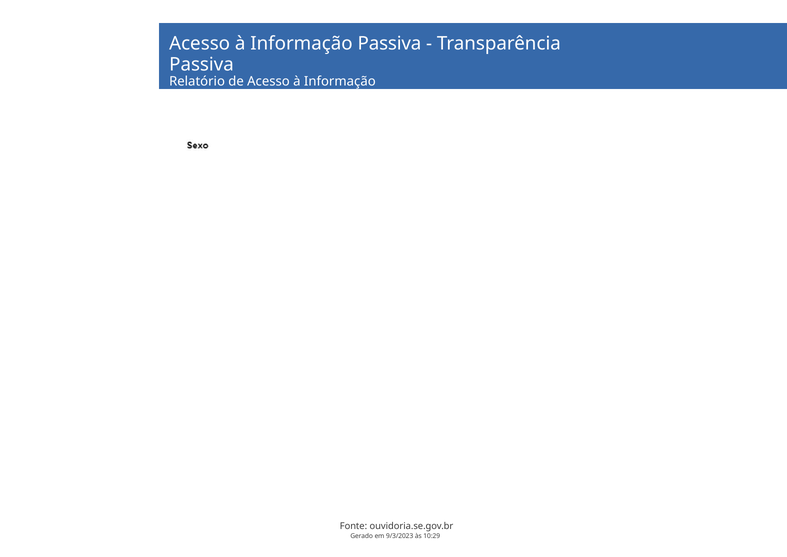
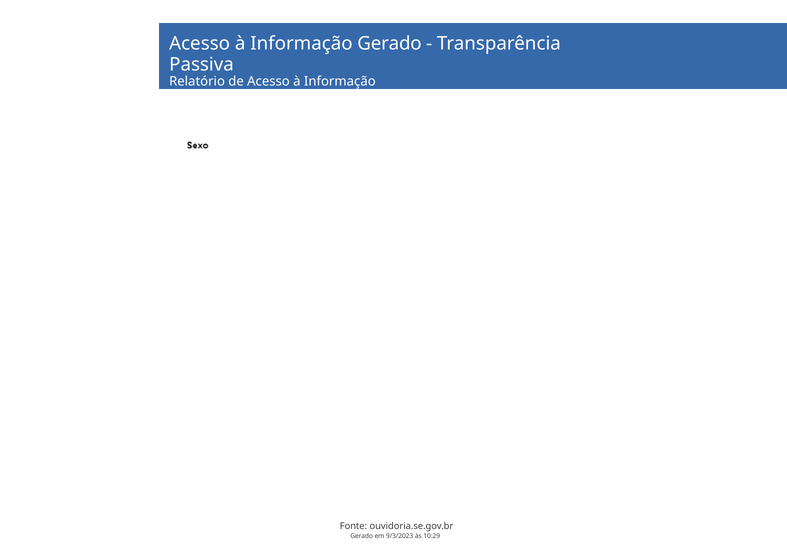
Informação Passiva: Passiva -> Gerado
